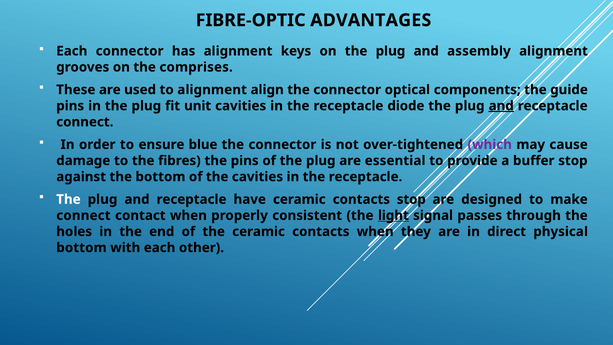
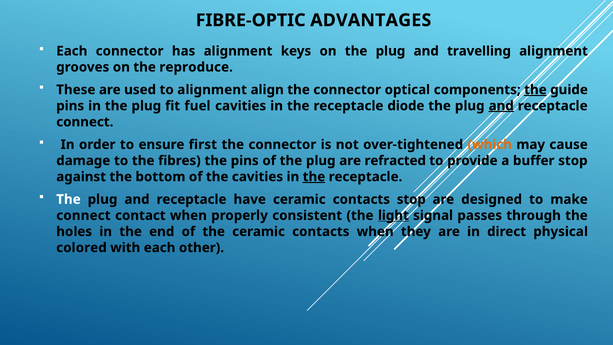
assembly: assembly -> travelling
comprises: comprises -> reproduce
the at (535, 90) underline: none -> present
unit: unit -> fuel
blue: blue -> first
which colour: purple -> orange
essential: essential -> refracted
the at (314, 177) underline: none -> present
bottom at (81, 248): bottom -> colored
